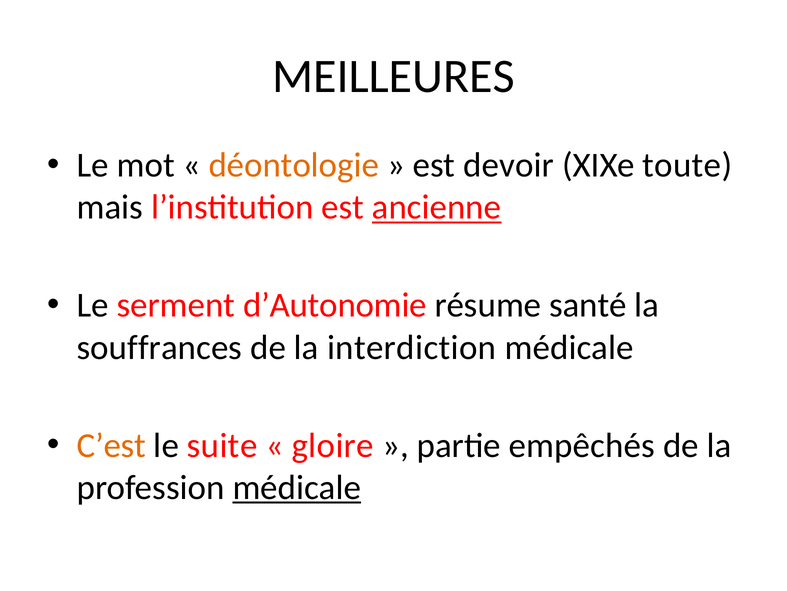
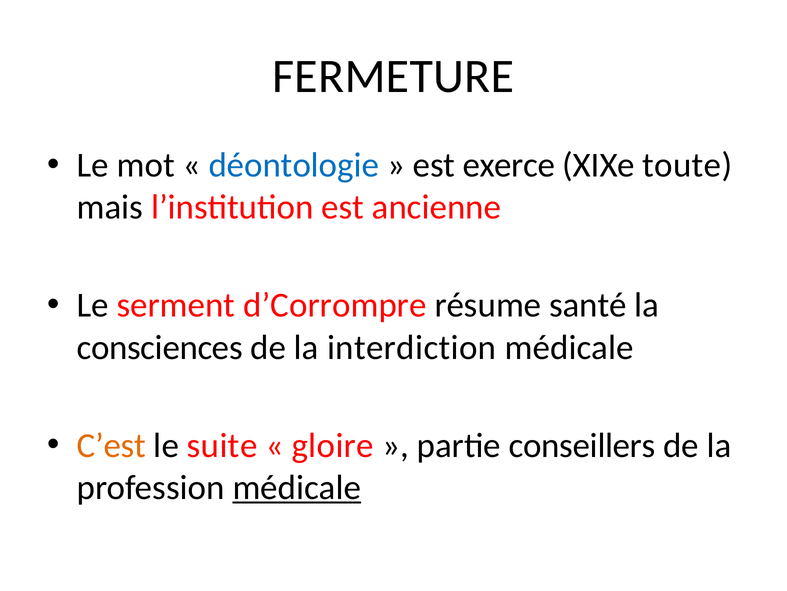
MEILLEURES: MEILLEURES -> FERMETURE
déontologie colour: orange -> blue
devoir: devoir -> exerce
ancienne underline: present -> none
d’Autonomie: d’Autonomie -> d’Corrompre
souffrances: souffrances -> consciences
empêchés: empêchés -> conseillers
